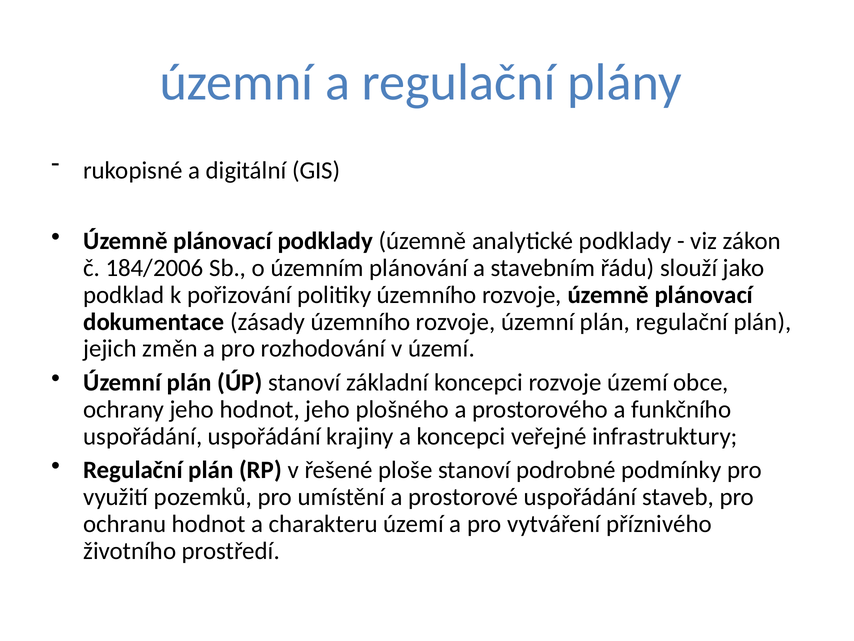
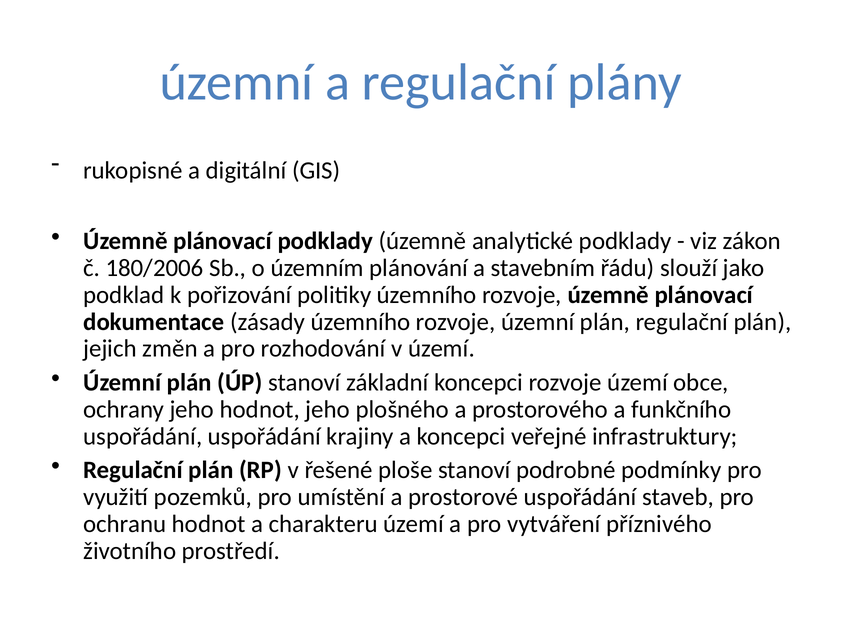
184/2006: 184/2006 -> 180/2006
